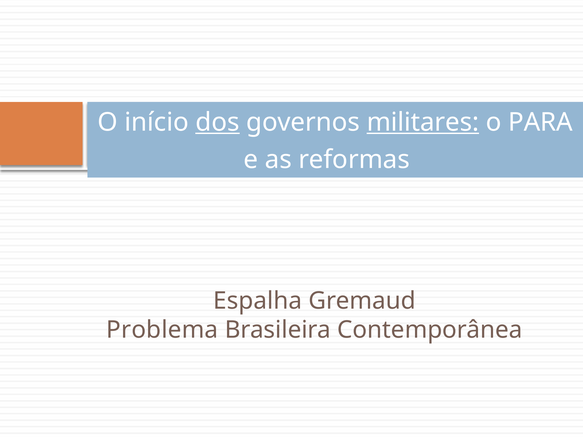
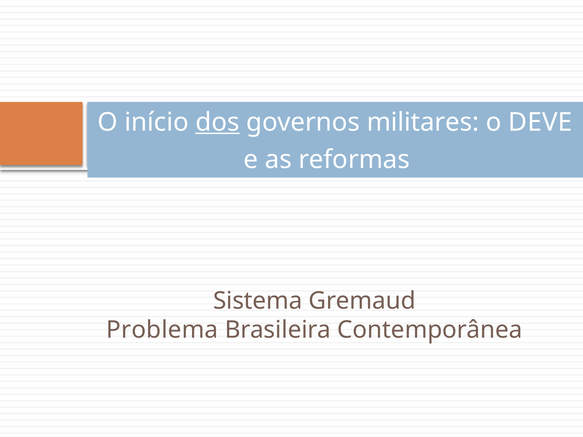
militares underline: present -> none
PARA: PARA -> DEVE
Espalha: Espalha -> Sistema
